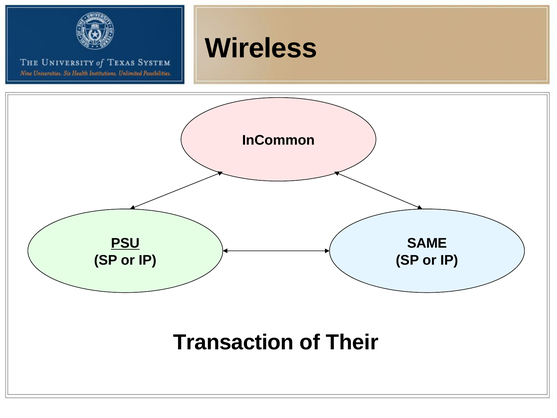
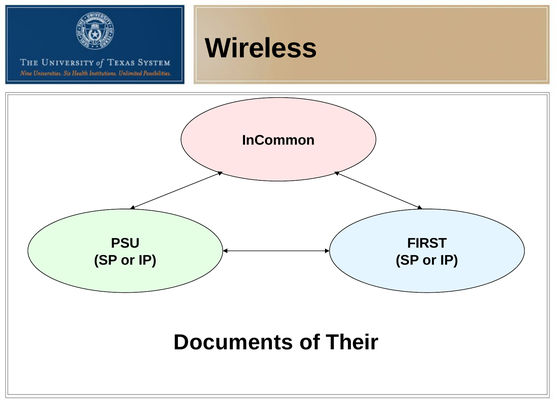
PSU underline: present -> none
SAME: SAME -> FIRST
Transaction: Transaction -> Documents
